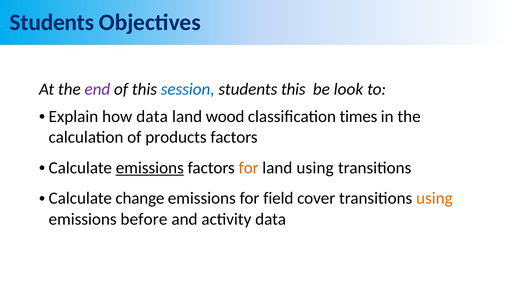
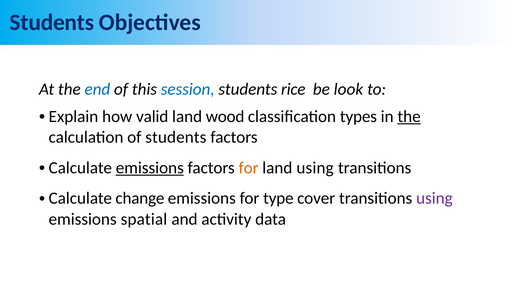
end colour: purple -> blue
students this: this -> rice
how data: data -> valid
times: times -> types
the at (409, 116) underline: none -> present
of products: products -> students
field: field -> type
using at (434, 198) colour: orange -> purple
before: before -> spatial
